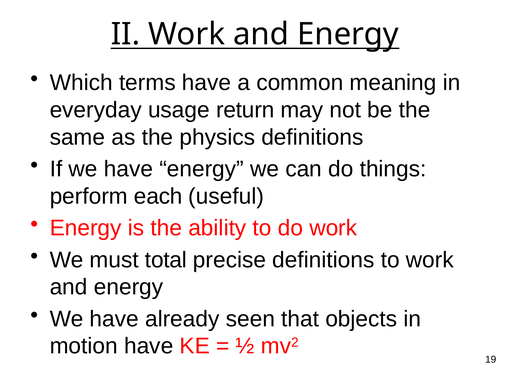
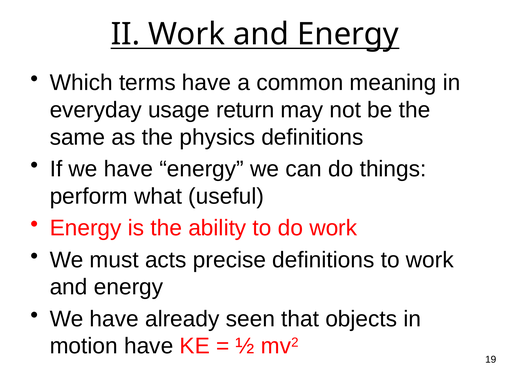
each: each -> what
total: total -> acts
